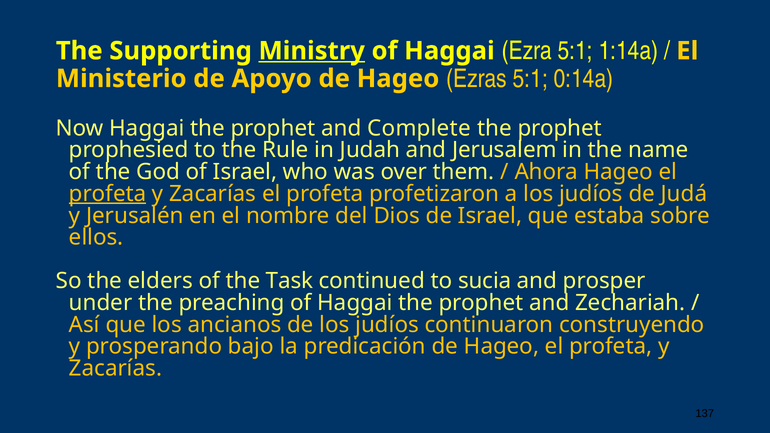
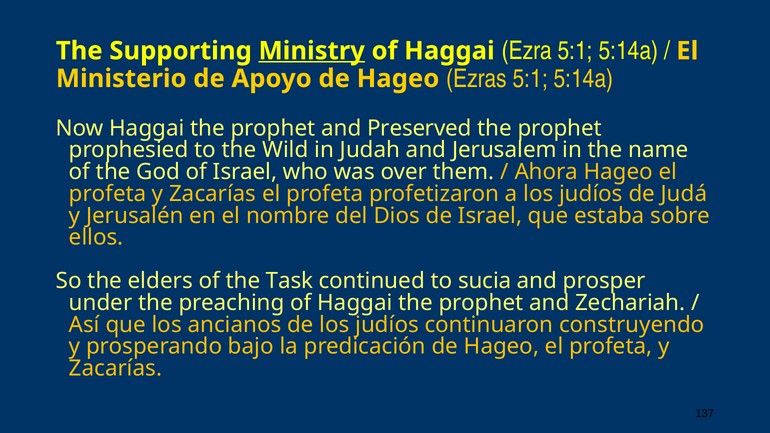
Ezra 5:1 1:14a: 1:14a -> 5:14a
Ezras 5:1 0:14a: 0:14a -> 5:14a
Complete: Complete -> Preserved
Rule: Rule -> Wild
profeta at (108, 194) underline: present -> none
